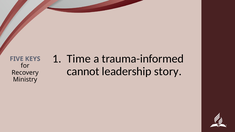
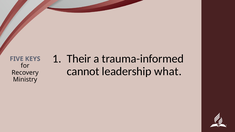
Time: Time -> Their
story: story -> what
